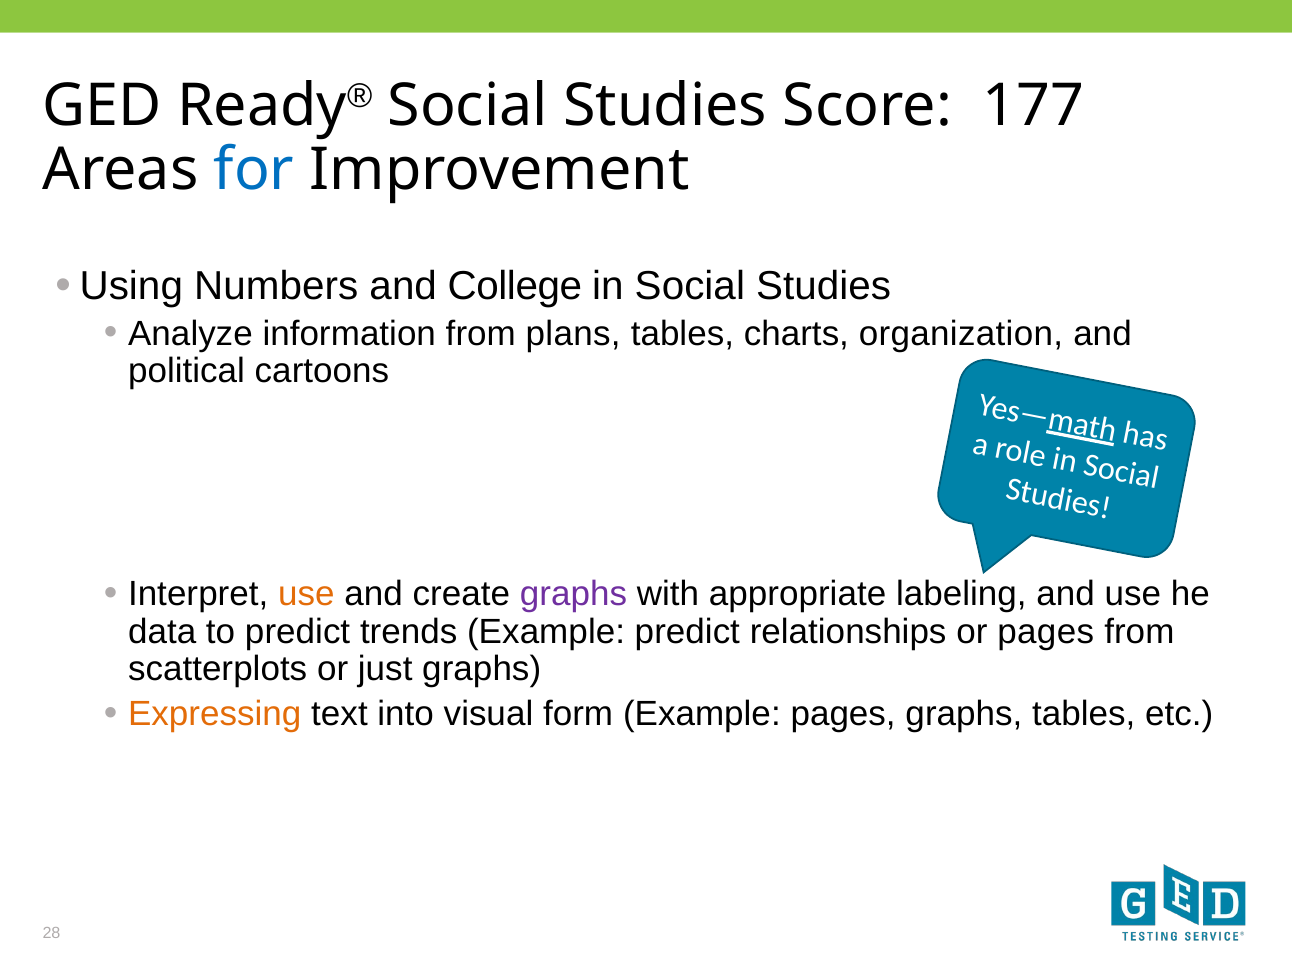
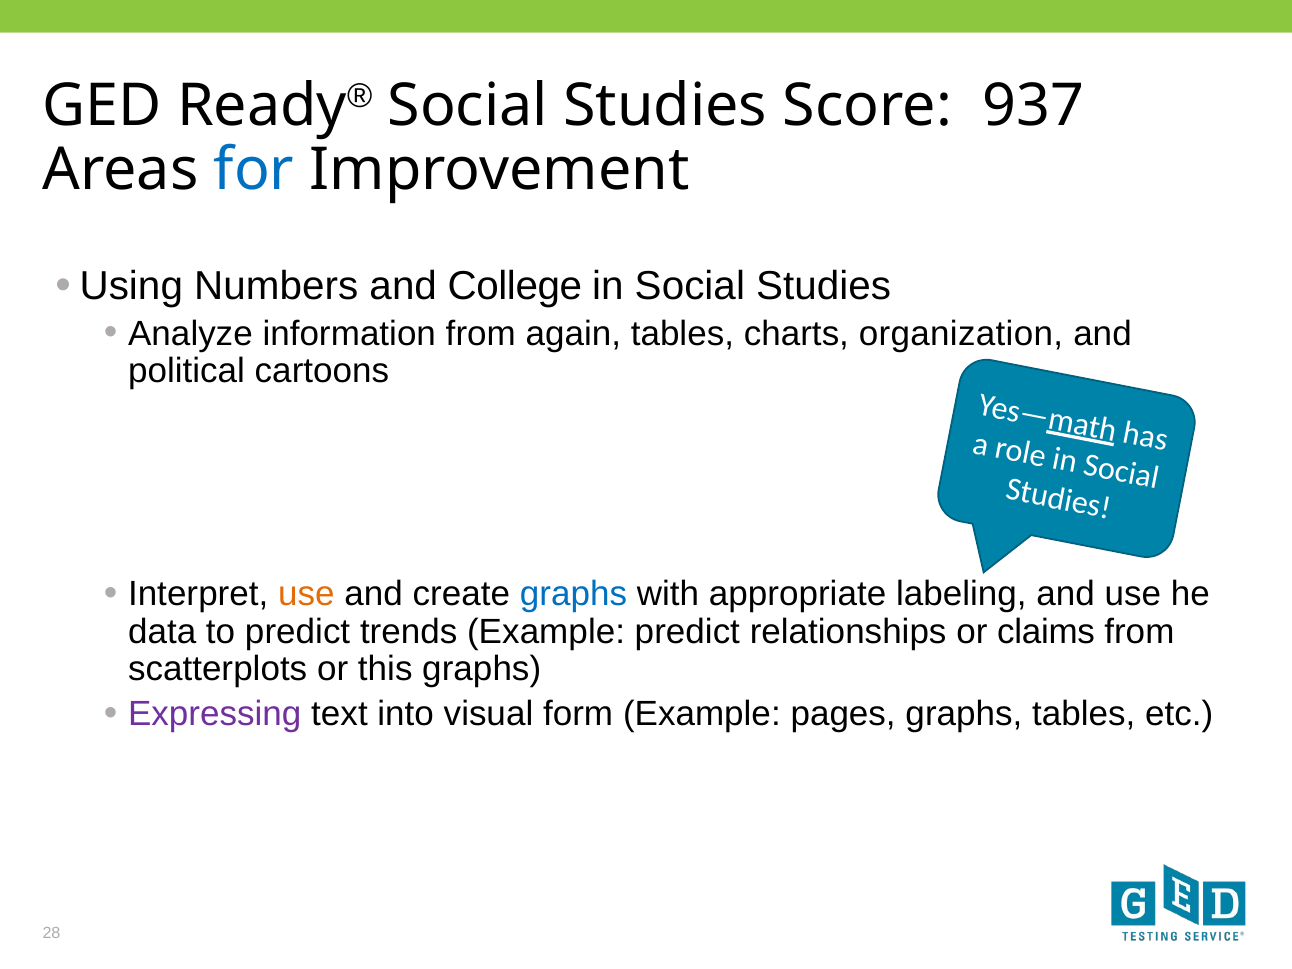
177: 177 -> 937
plans: plans -> again
graphs at (573, 594) colour: purple -> blue
or pages: pages -> claims
just: just -> this
Expressing colour: orange -> purple
